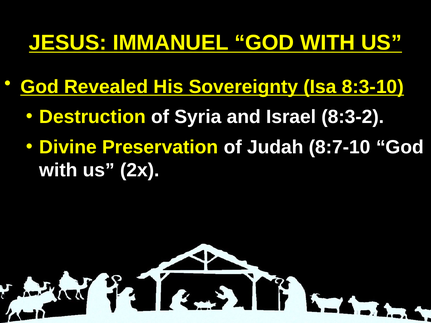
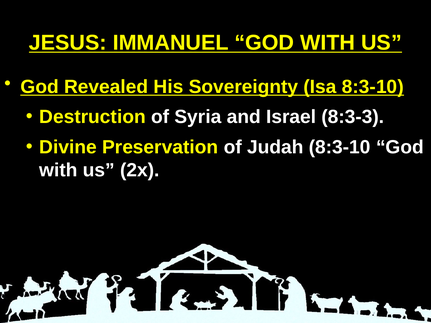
8:3-2: 8:3-2 -> 8:3-3
Judah 8:7-10: 8:7-10 -> 8:3-10
